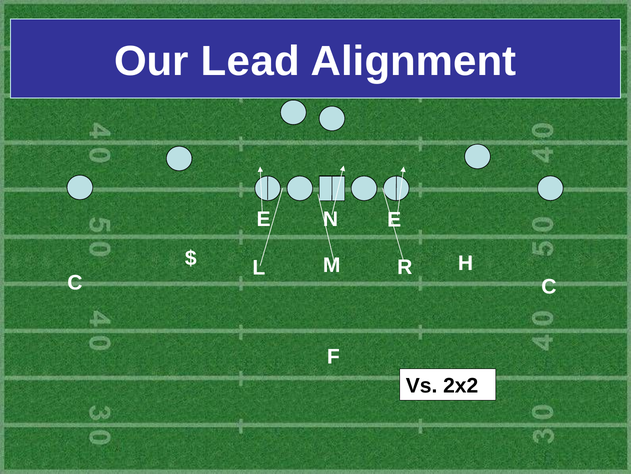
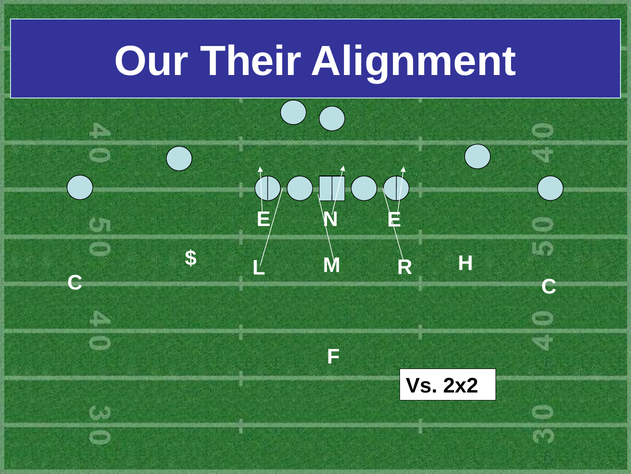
Lead: Lead -> Their
